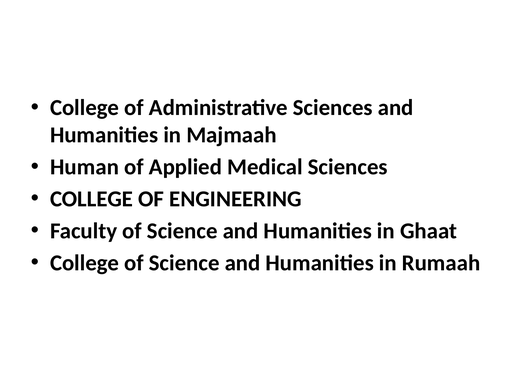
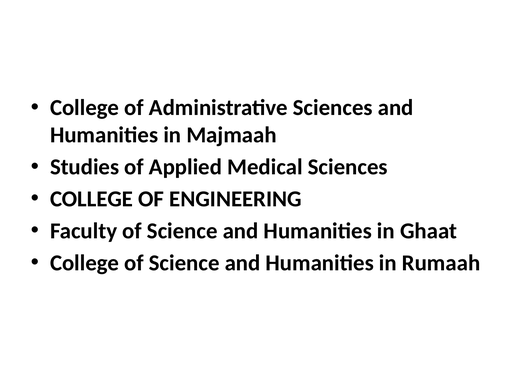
Human: Human -> Studies
